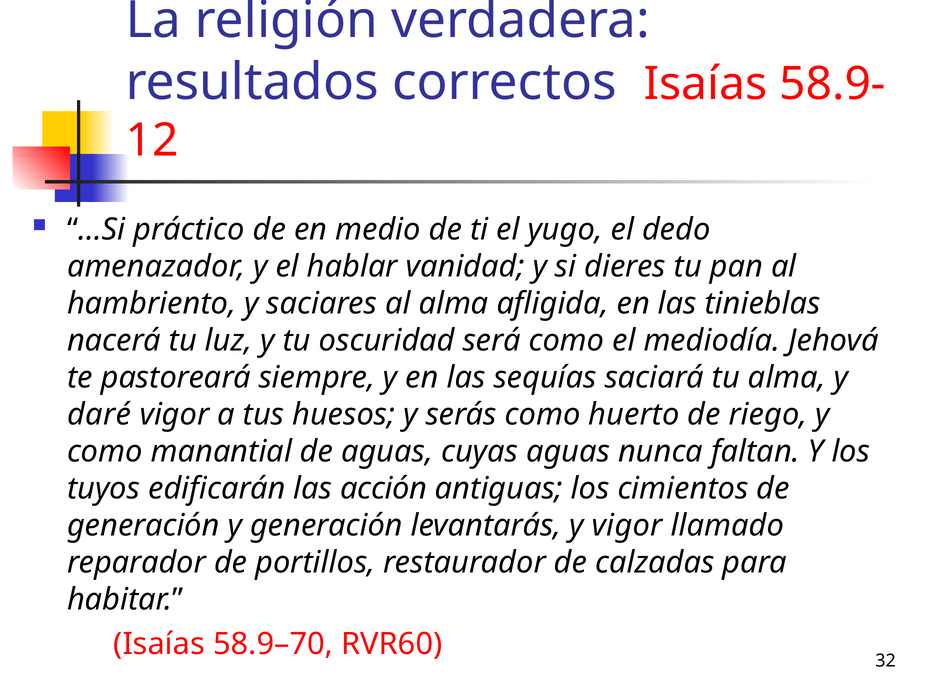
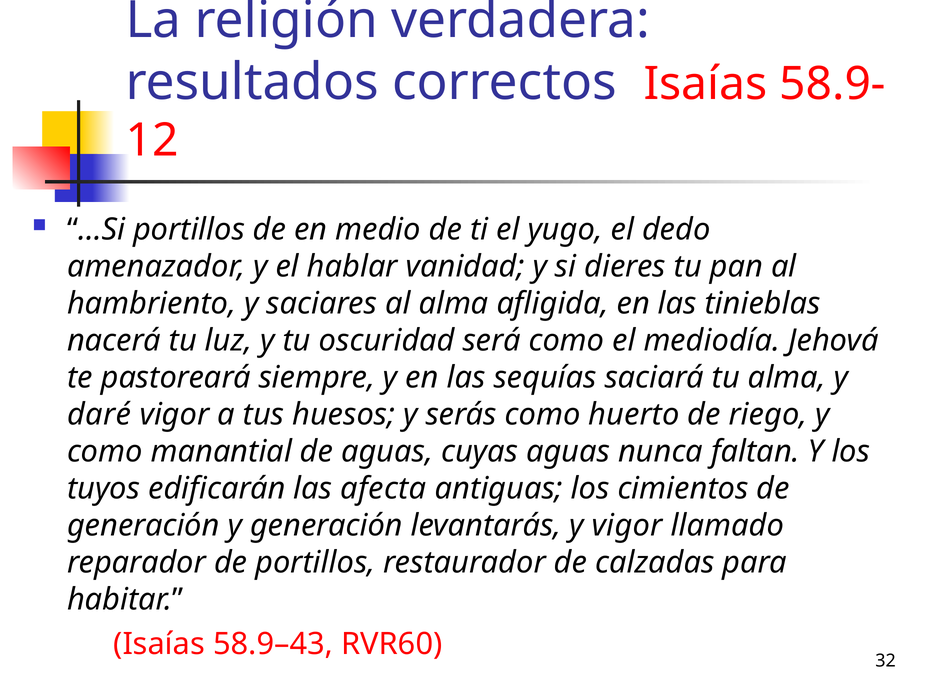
…Si práctico: práctico -> portillos
acción: acción -> afecta
58.9–70: 58.9–70 -> 58.9–43
